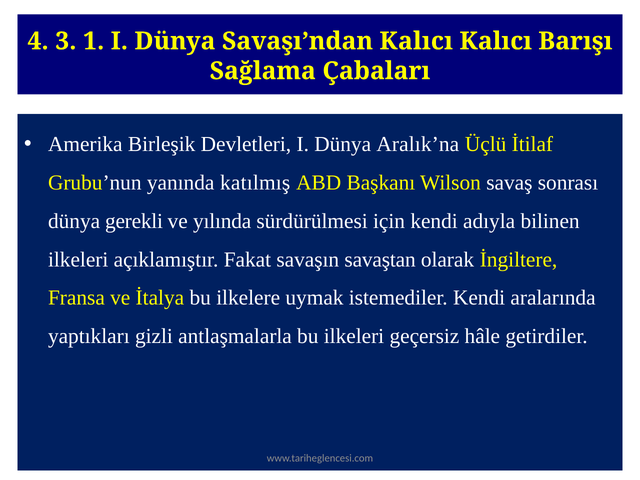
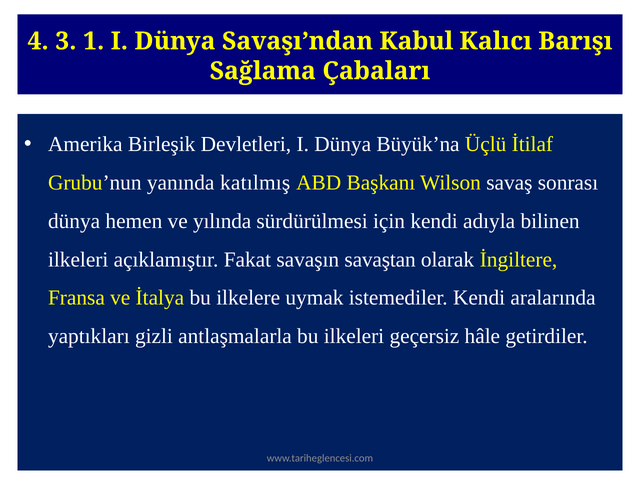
Savaşı’ndan Kalıcı: Kalıcı -> Kabul
Aralık’na: Aralık’na -> Büyük’na
gerekli: gerekli -> hemen
